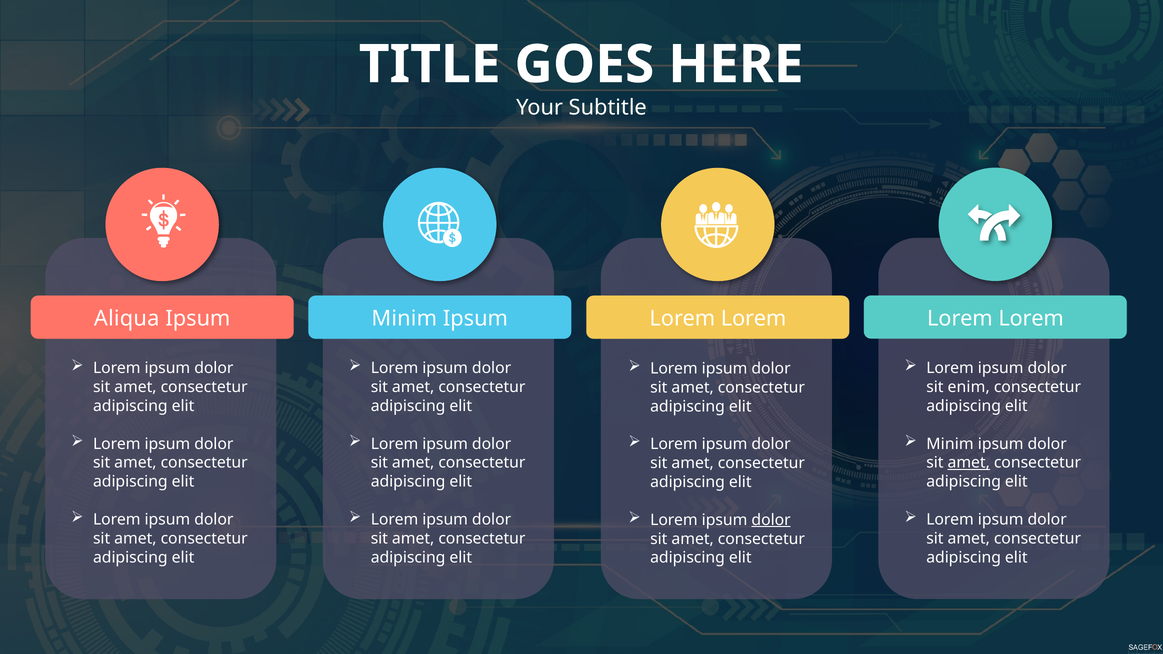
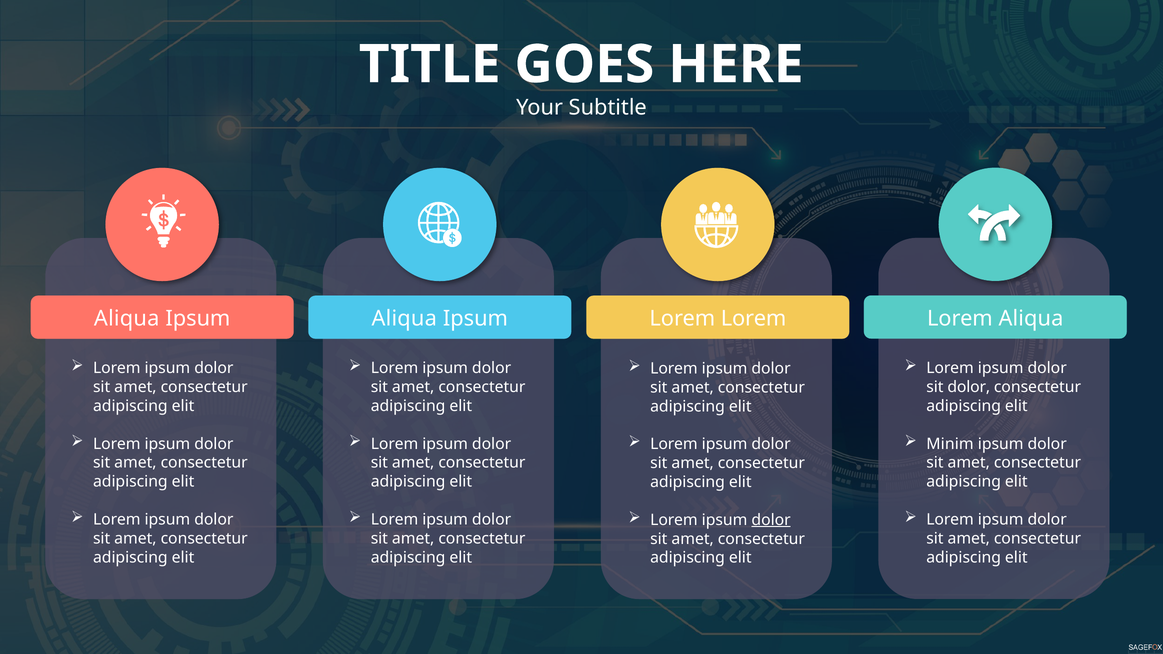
Ipsum Minim: Minim -> Aliqua
Lorem at (1031, 318): Lorem -> Aliqua
sit enim: enim -> dolor
amet at (969, 463) underline: present -> none
